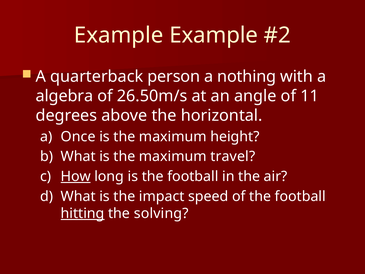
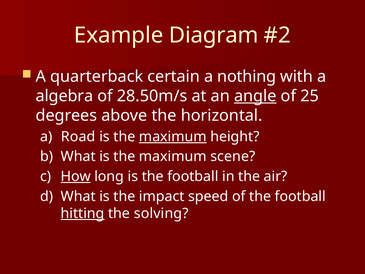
Example Example: Example -> Diagram
person: person -> certain
26.50m/s: 26.50m/s -> 28.50m/s
angle underline: none -> present
11: 11 -> 25
Once: Once -> Road
maximum at (173, 136) underline: none -> present
travel: travel -> scene
